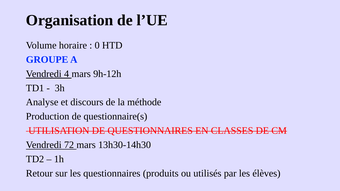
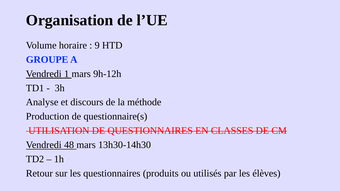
0: 0 -> 9
4: 4 -> 1
72: 72 -> 48
